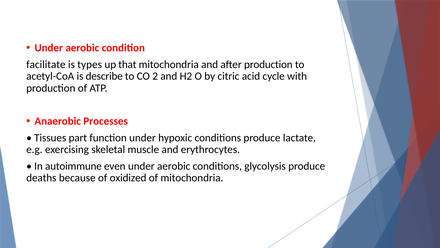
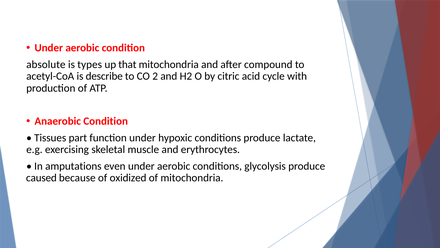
facilitate: facilitate -> absolute
after production: production -> compound
Anaerobic Processes: Processes -> Condition
autoimmune: autoimmune -> amputations
deaths: deaths -> caused
